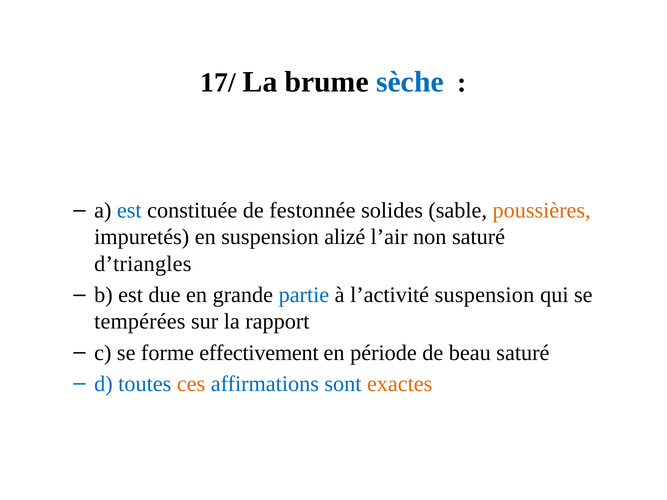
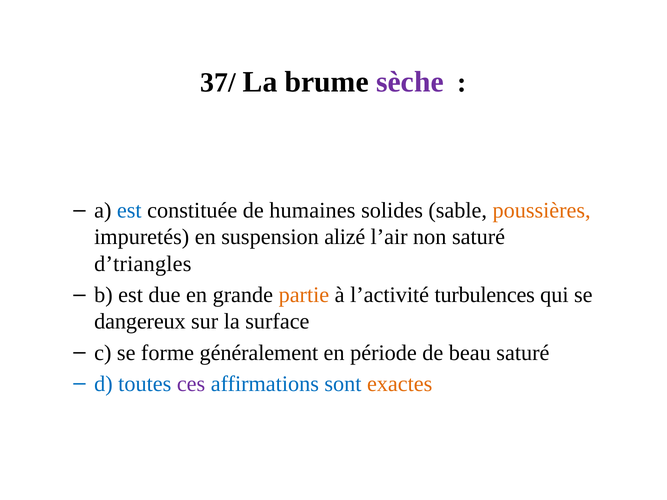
17/: 17/ -> 37/
sèche colour: blue -> purple
festonnée: festonnée -> humaines
partie colour: blue -> orange
l’activité suspension: suspension -> turbulences
tempérées: tempérées -> dangereux
rapport: rapport -> surface
effectivement: effectivement -> généralement
ces colour: orange -> purple
